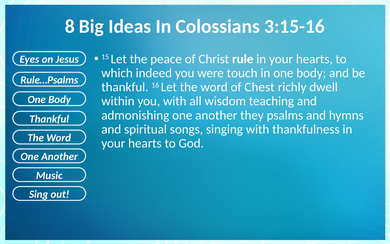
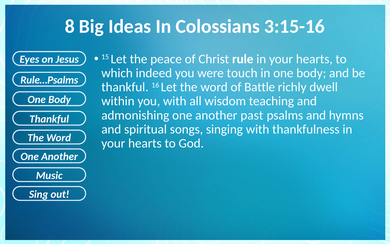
Chest: Chest -> Battle
they: they -> past
